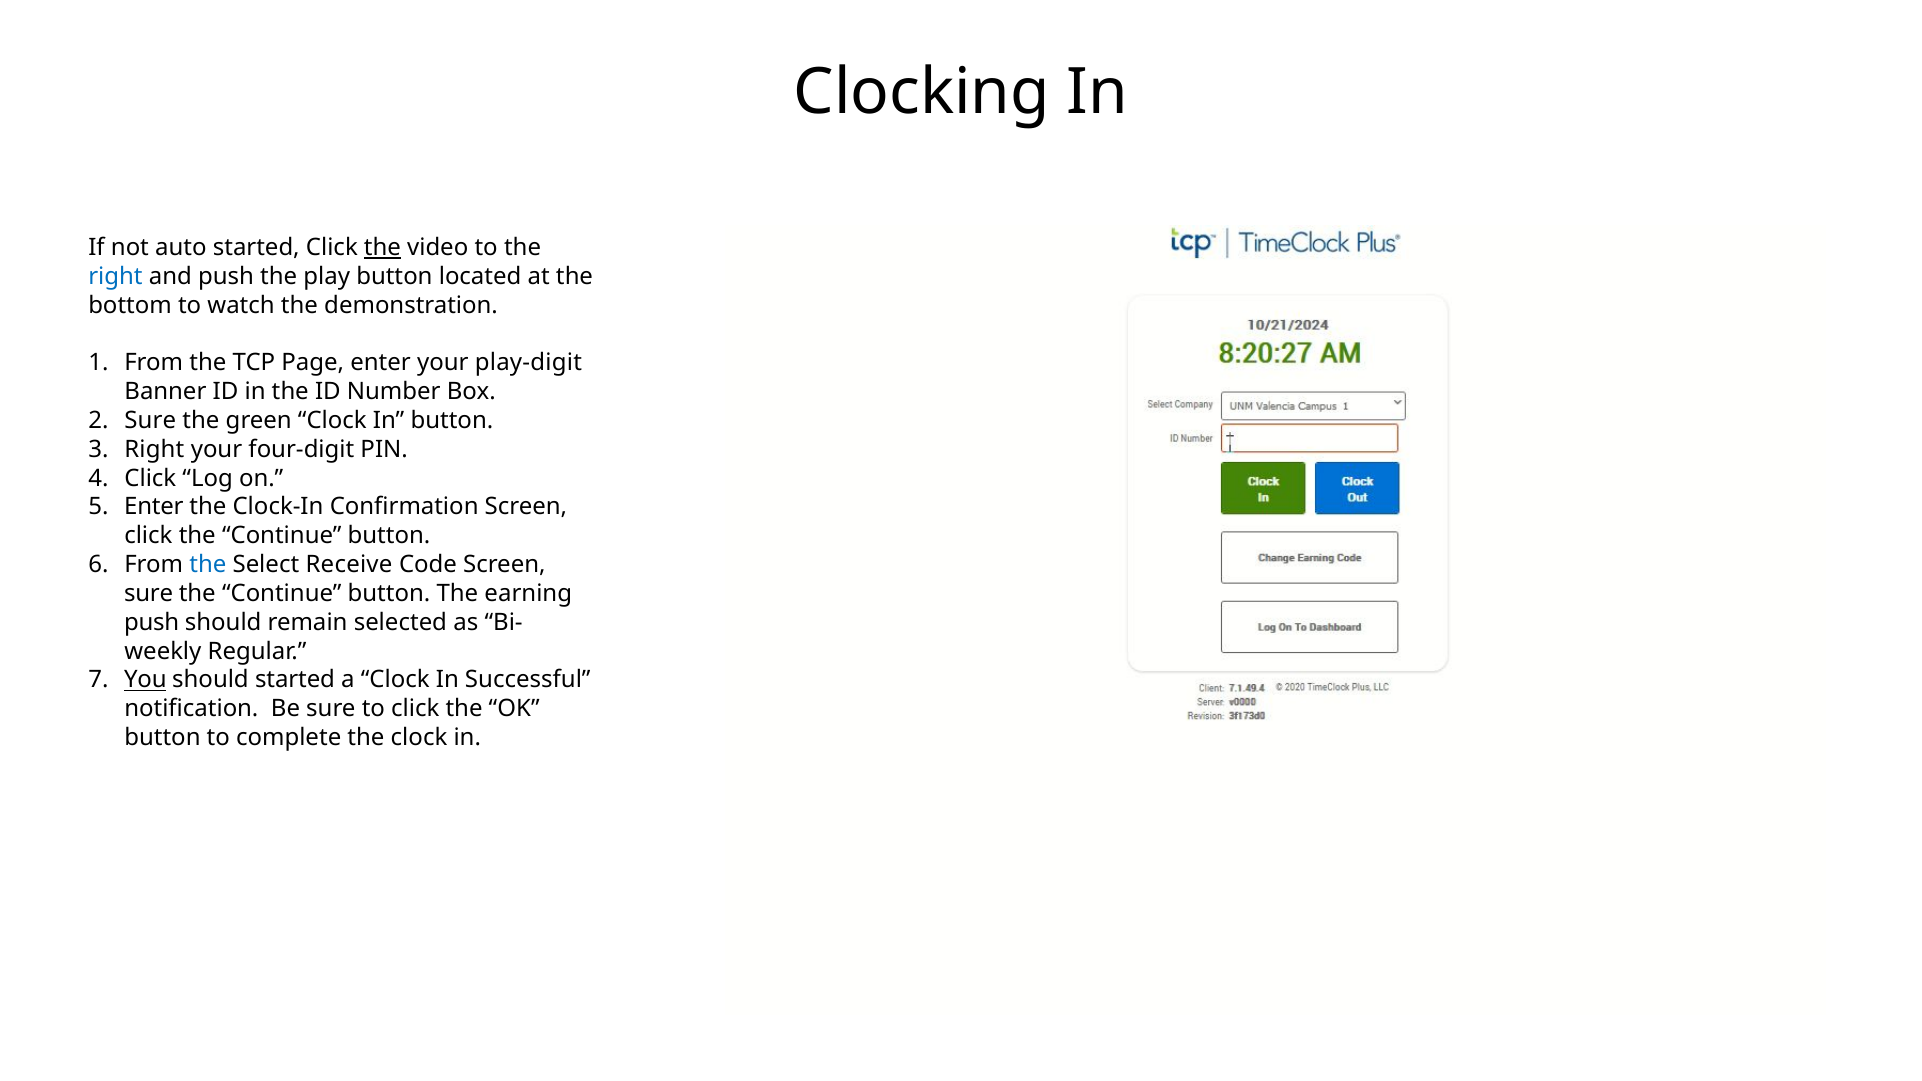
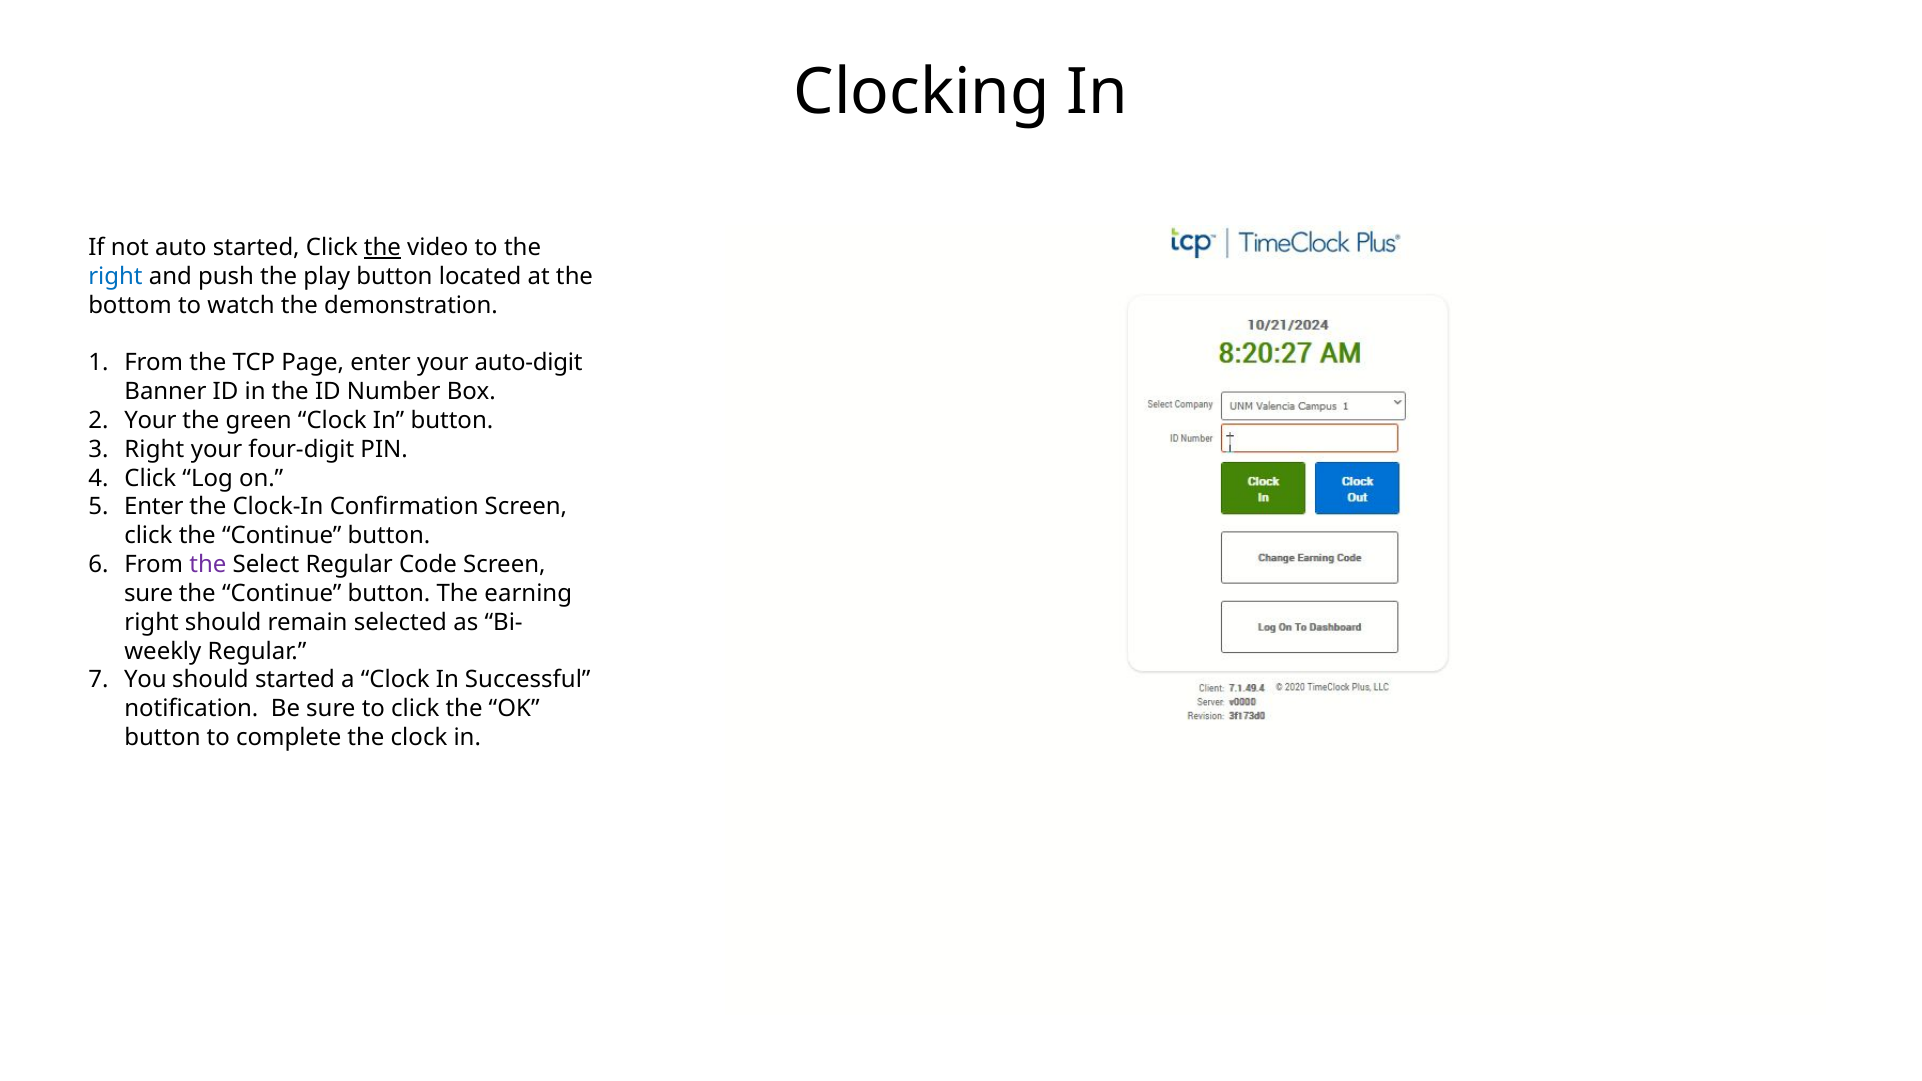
play-digit: play-digit -> auto-digit
Sure at (150, 421): Sure -> Your
the at (208, 565) colour: blue -> purple
Select Receive: Receive -> Regular
push at (152, 622): push -> right
You underline: present -> none
